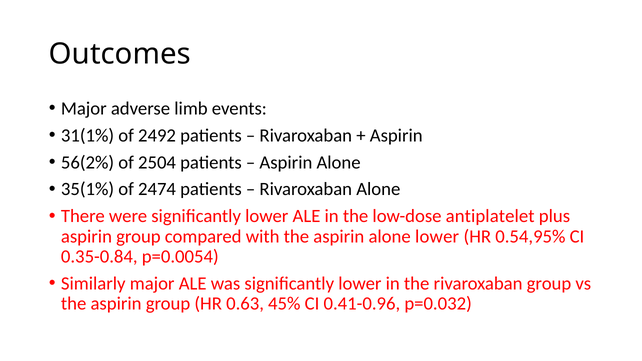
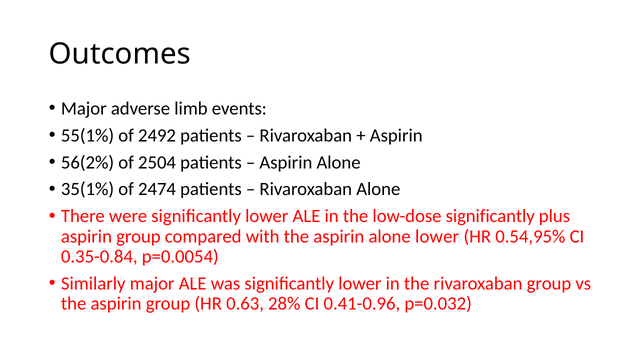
31(1%: 31(1% -> 55(1%
low-dose antiplatelet: antiplatelet -> significantly
45%: 45% -> 28%
